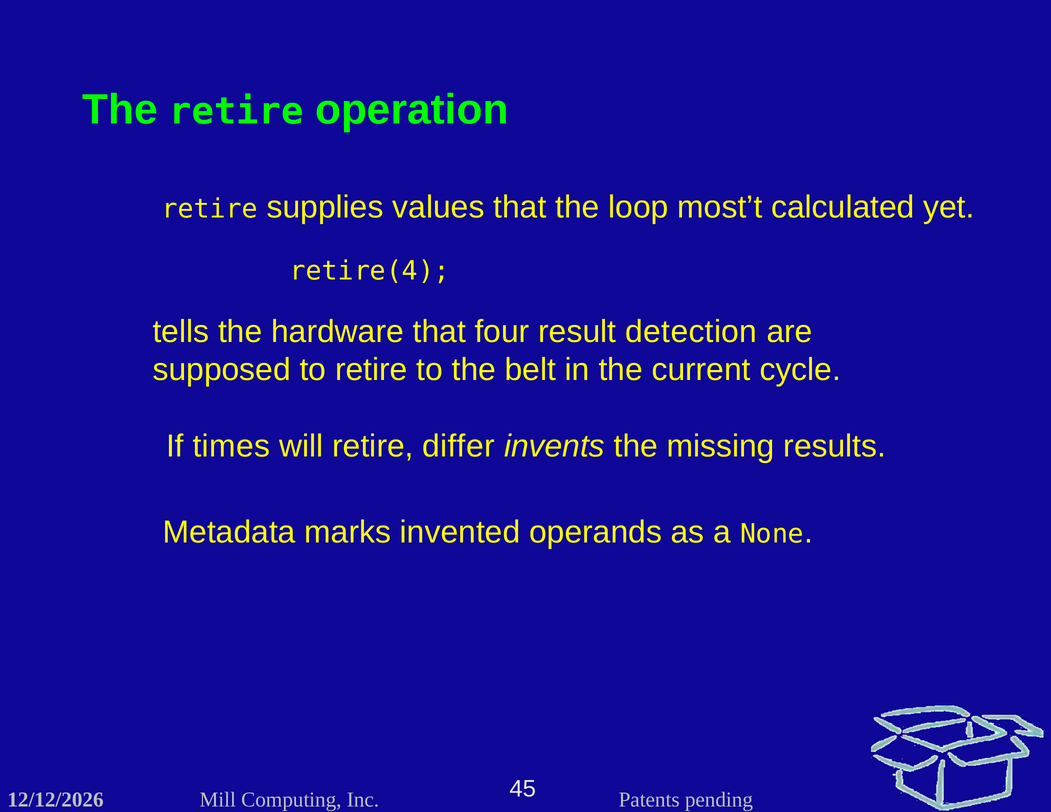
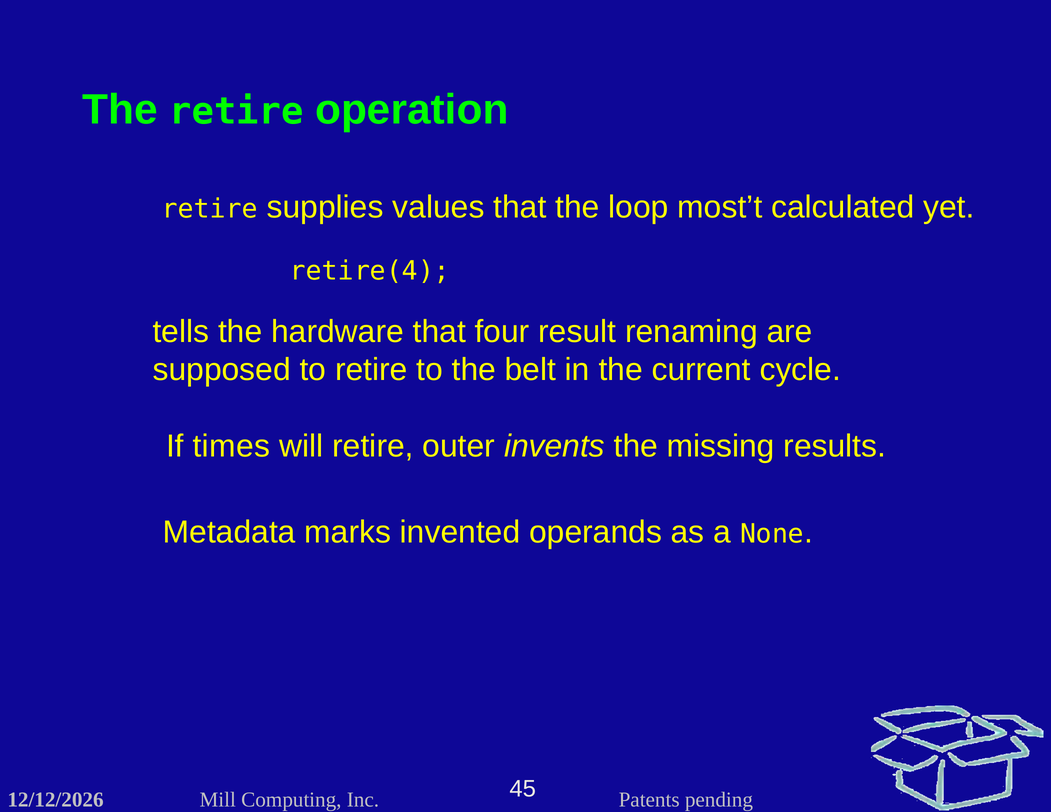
detection: detection -> renaming
differ: differ -> outer
